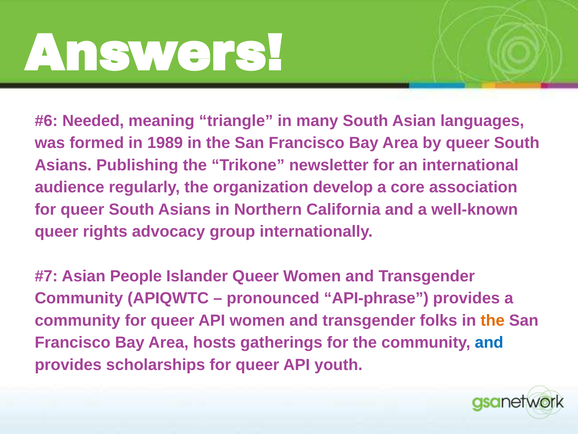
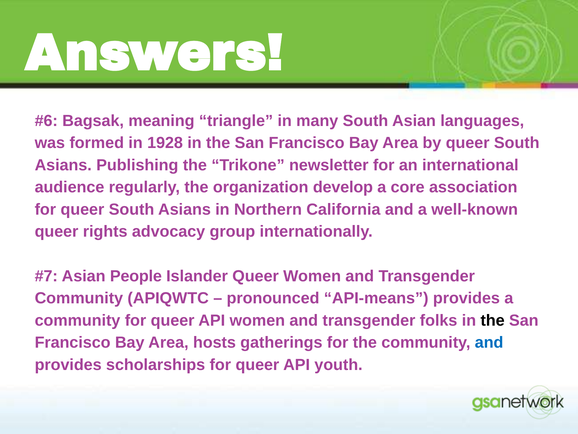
Needed: Needed -> Bagsak
1989: 1989 -> 1928
API-phrase: API-phrase -> API-means
the at (493, 320) colour: orange -> black
